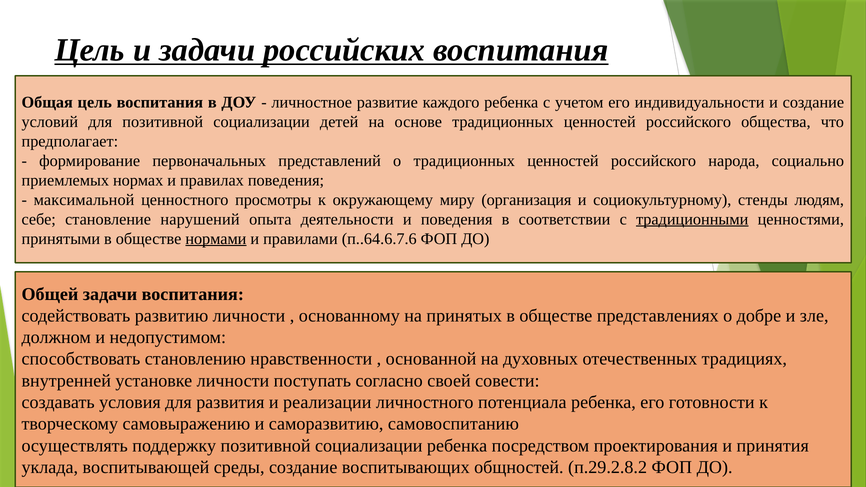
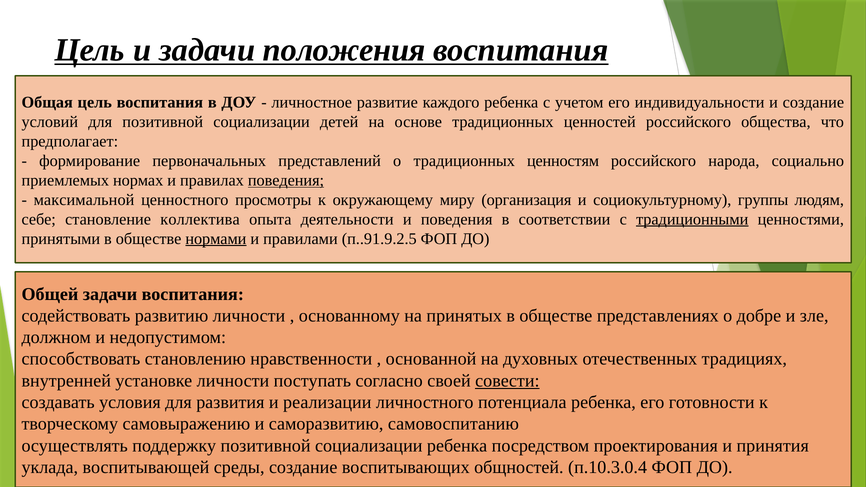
российских: российских -> положения
о традиционных ценностей: ценностей -> ценностям
поведения at (286, 180) underline: none -> present
стенды: стенды -> группы
нарушений: нарушений -> коллектива
п..64.6.7.6: п..64.6.7.6 -> п..91.9.2.5
совести underline: none -> present
п.29.2.8.2: п.29.2.8.2 -> п.10.3.0.4
